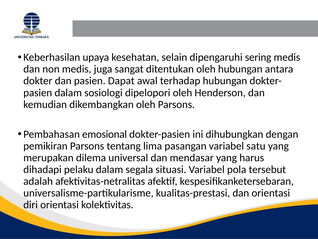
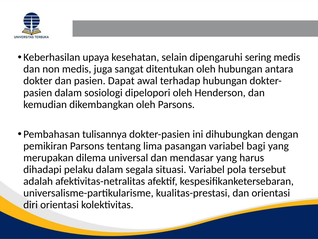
emosional: emosional -> tulisannya
satu: satu -> bagi
